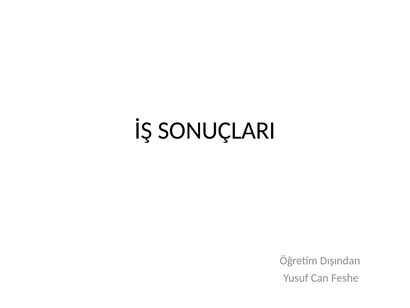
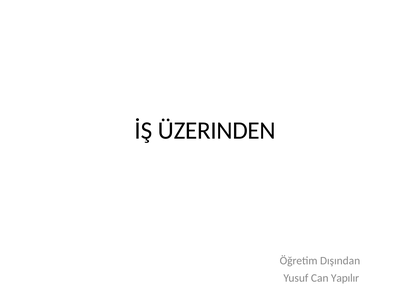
SONUÇLARI: SONUÇLARI -> ÜZERINDEN
Feshe: Feshe -> Yapılır
